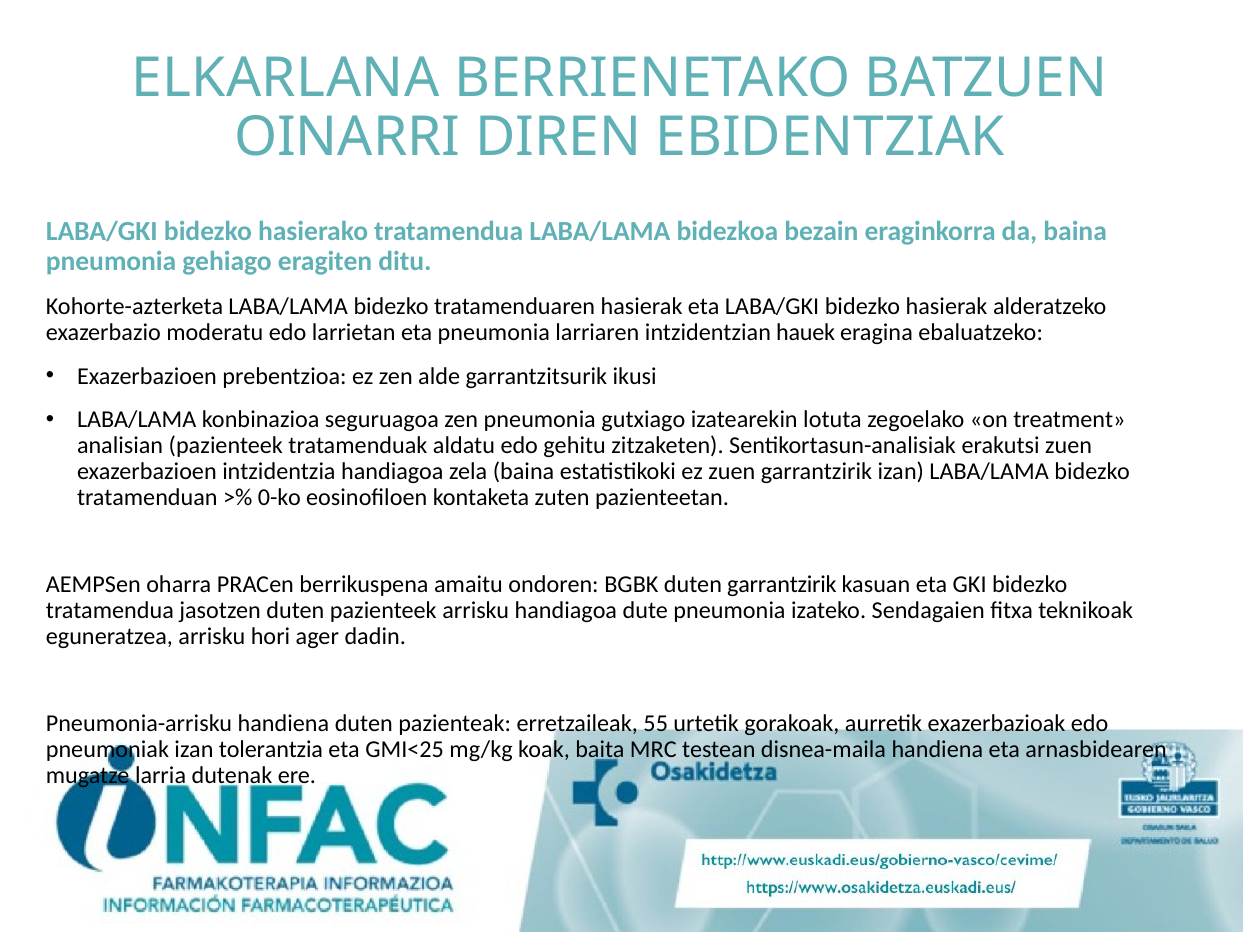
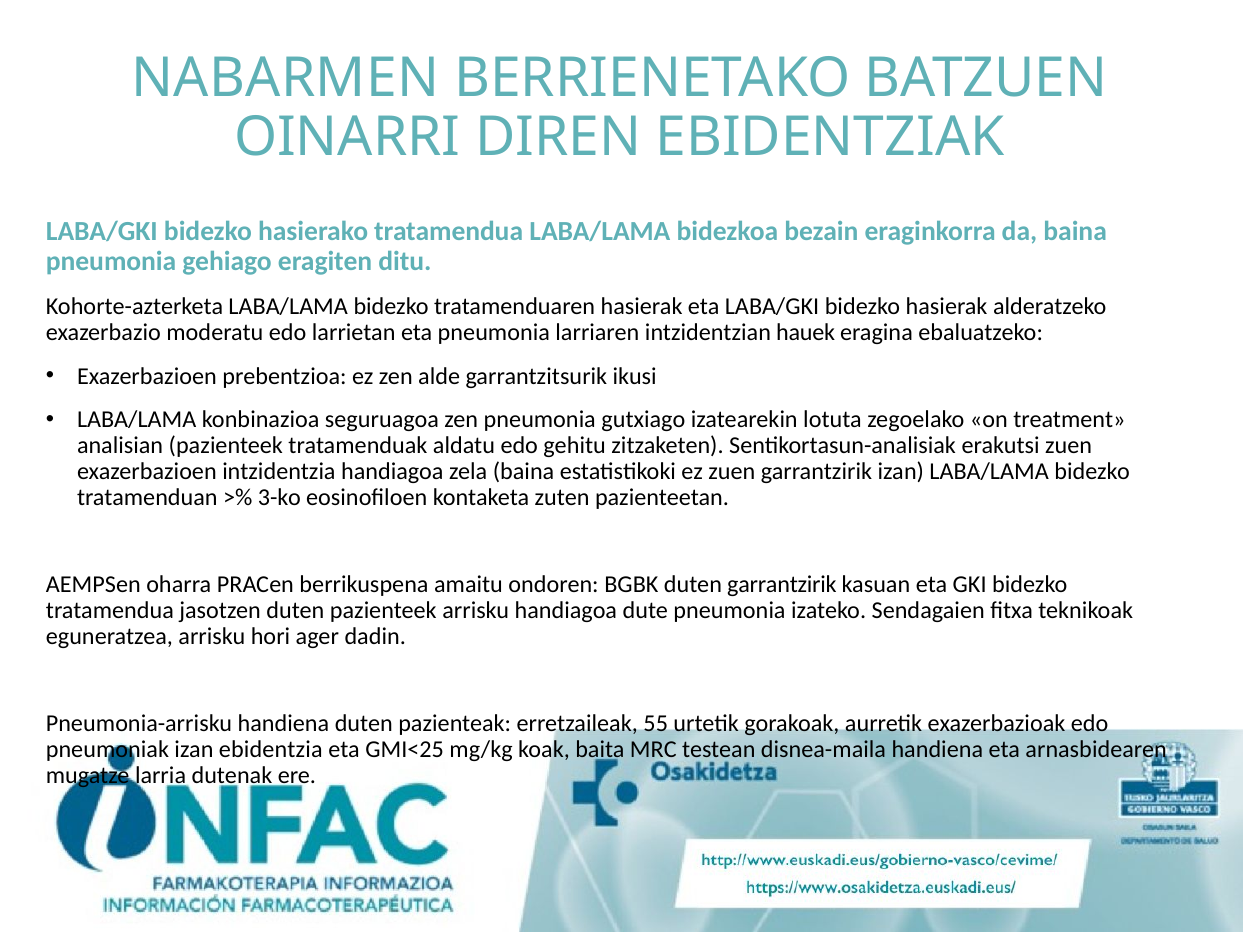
ELKARLANA: ELKARLANA -> NABARMEN
0-ko: 0-ko -> 3-ko
tolerantzia: tolerantzia -> ebidentzia
